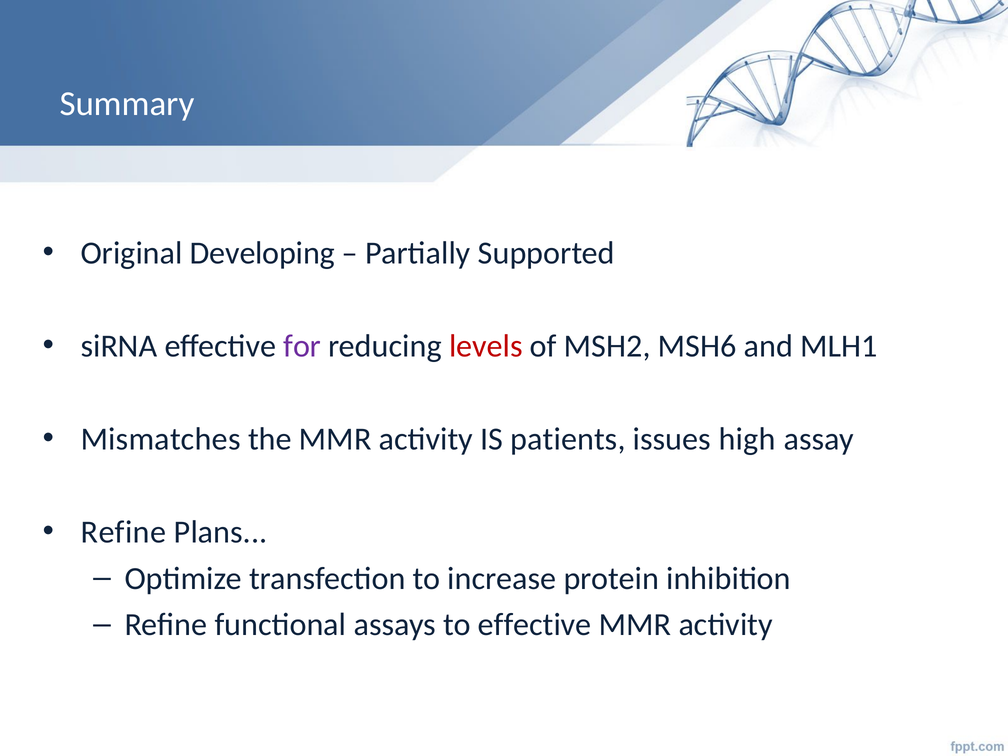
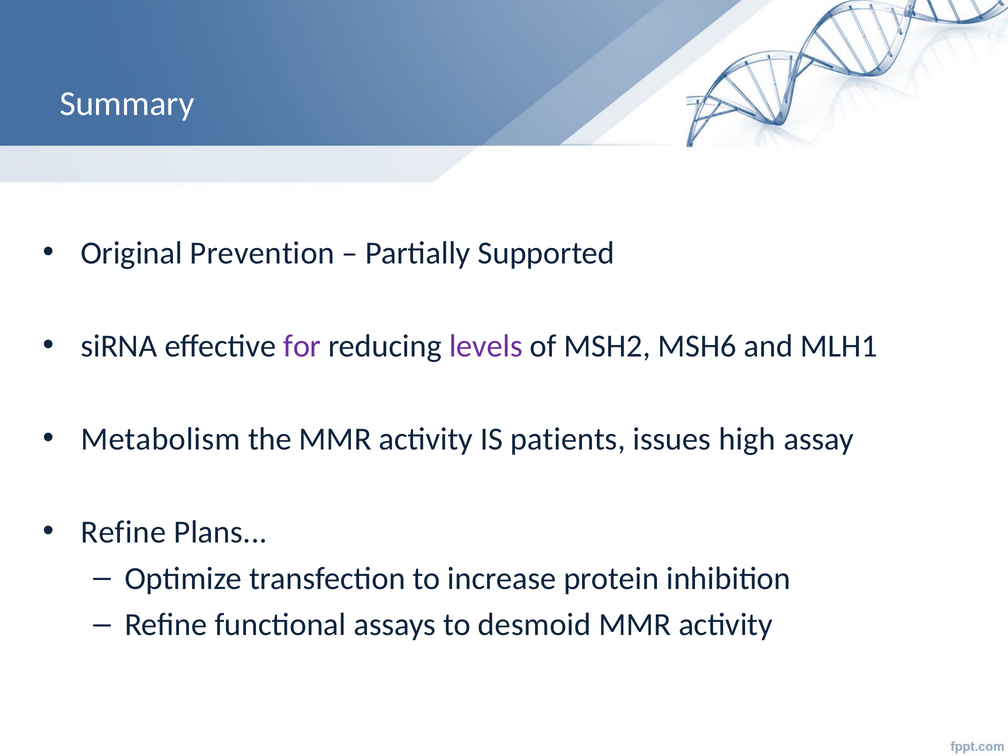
Developing: Developing -> Prevention
levels colour: red -> purple
Mismatches: Mismatches -> Metabolism
to effective: effective -> desmoid
